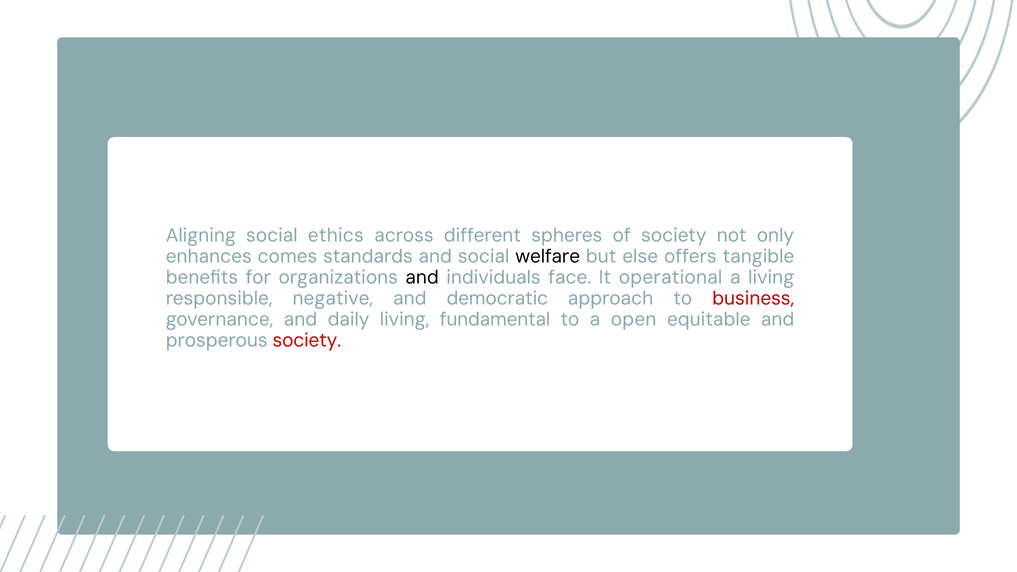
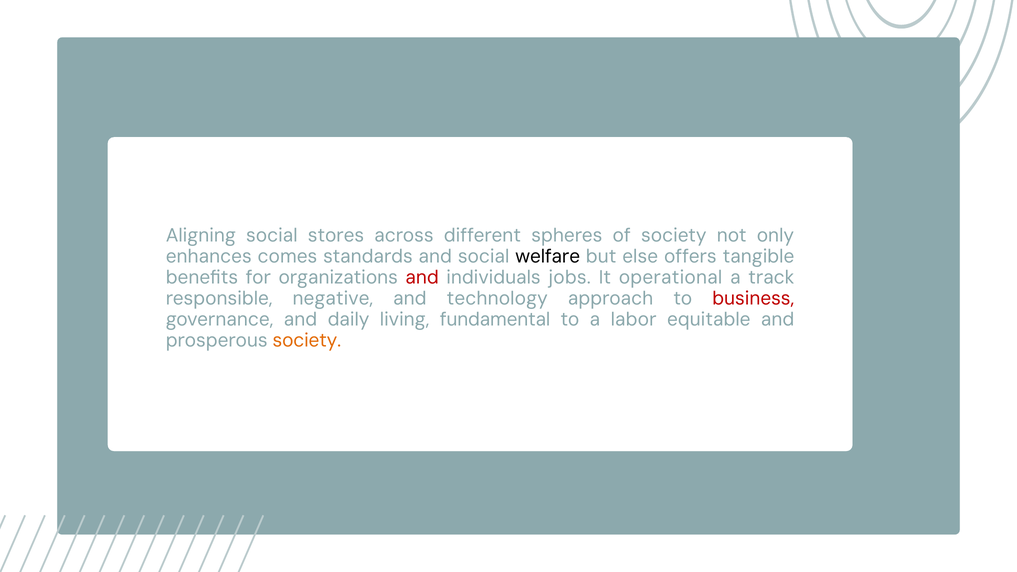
ethics: ethics -> stores
and at (422, 278) colour: black -> red
face: face -> jobs
a living: living -> track
democratic: democratic -> technology
open: open -> labor
society at (307, 340) colour: red -> orange
